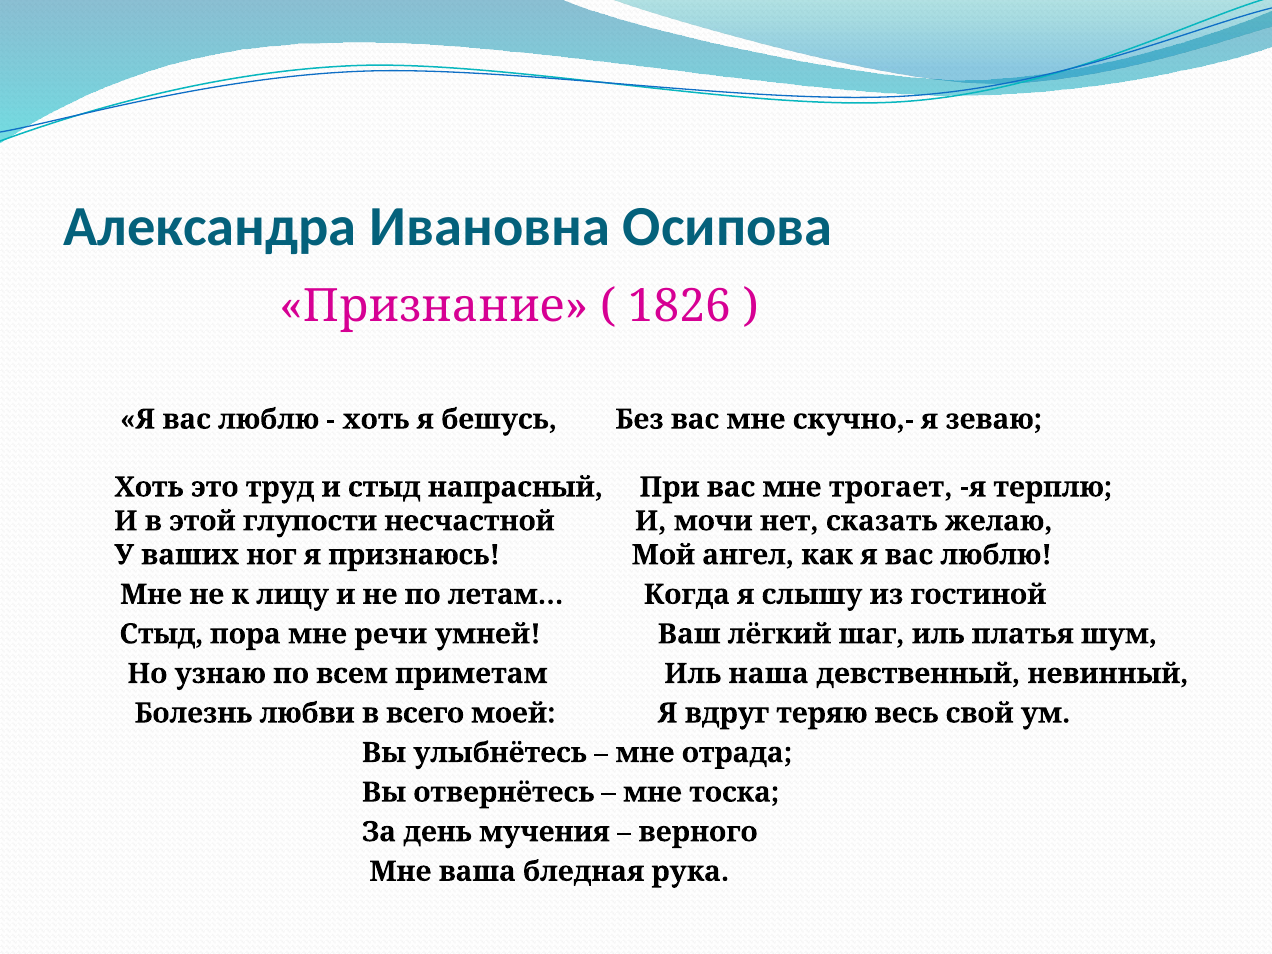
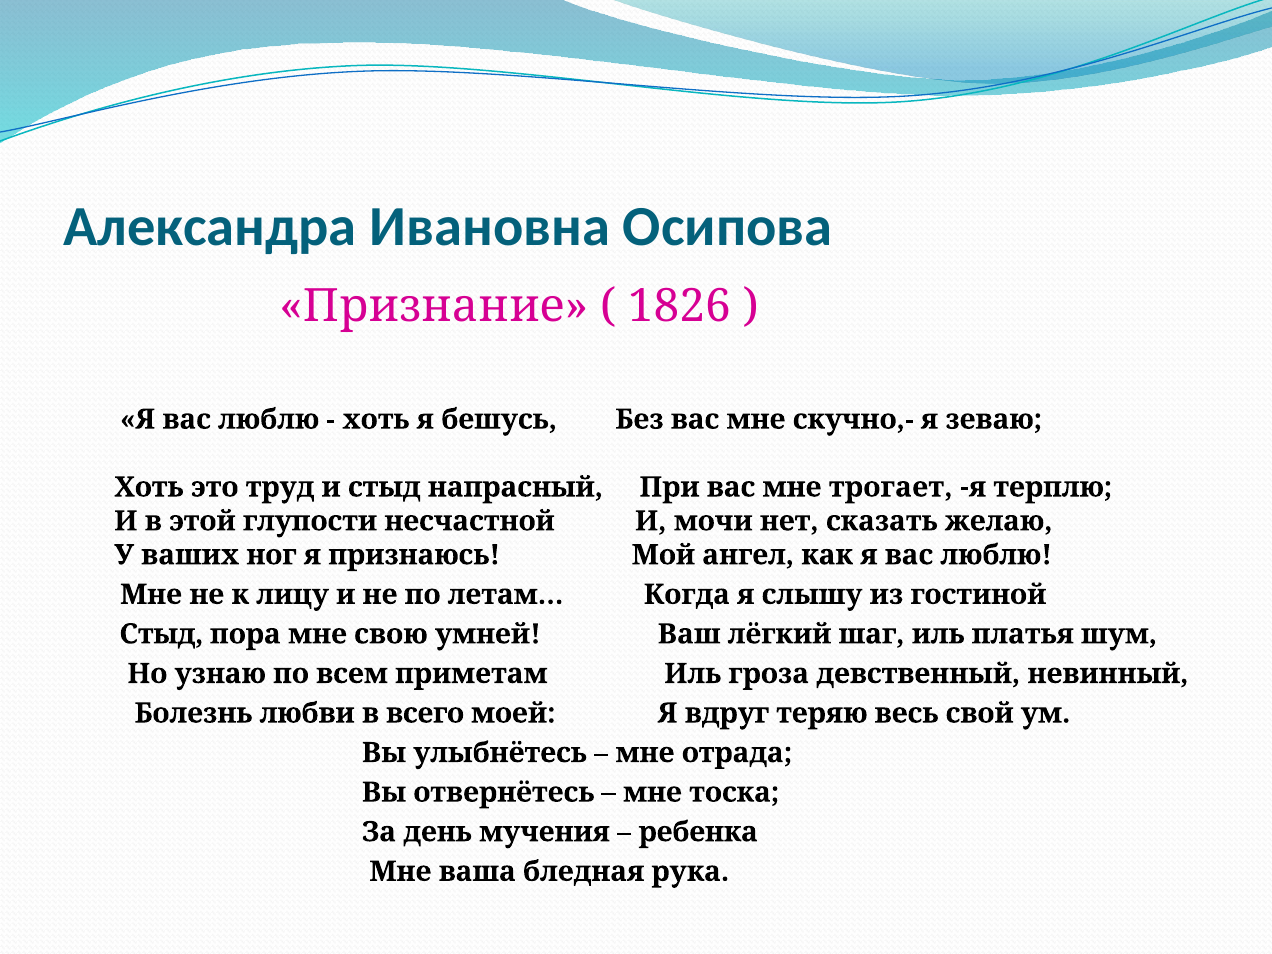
речи: речи -> свою
наша: наша -> гроза
верного: верного -> ребенка
